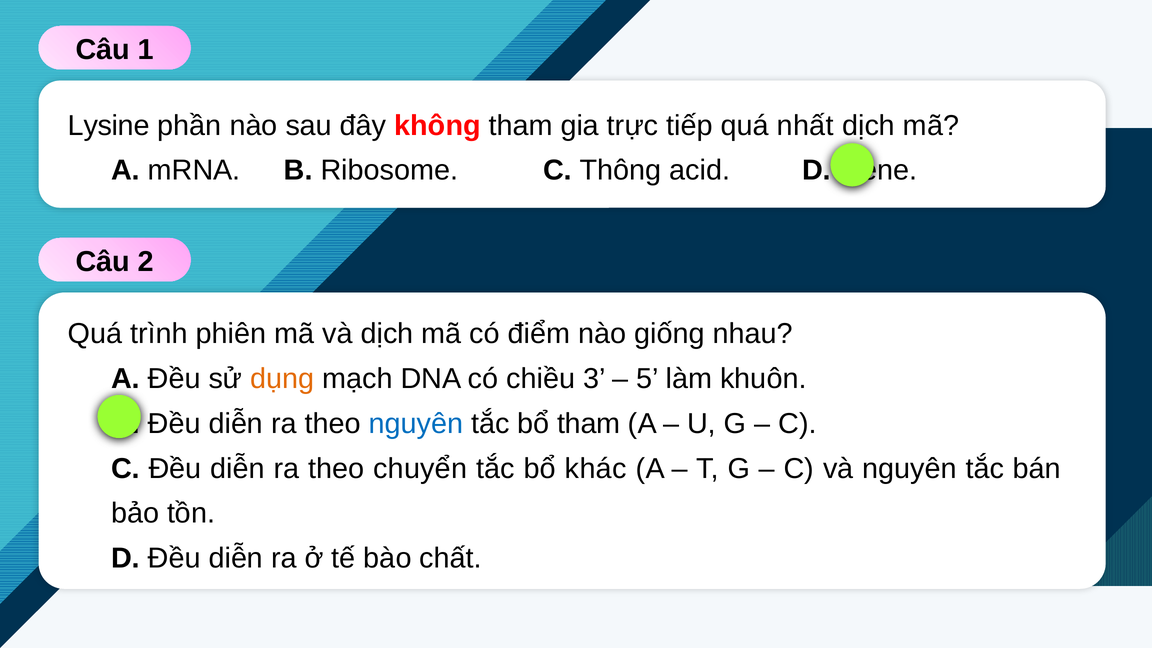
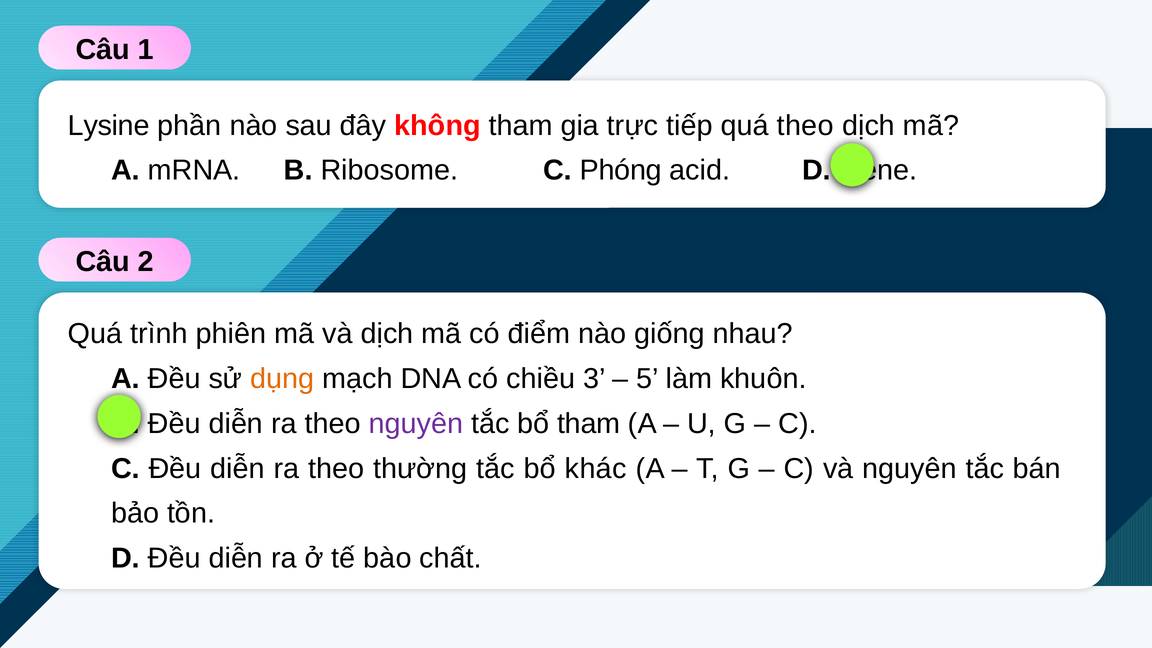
quá nhất: nhất -> theo
Thông: Thông -> Phóng
nguyên at (416, 424) colour: blue -> purple
chuyển: chuyển -> thường
